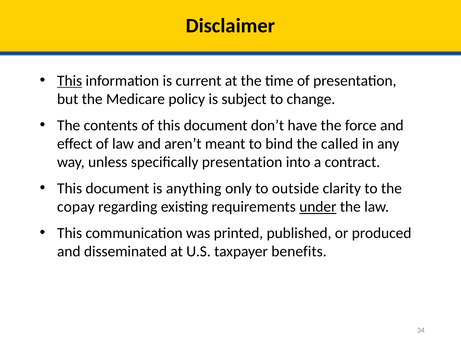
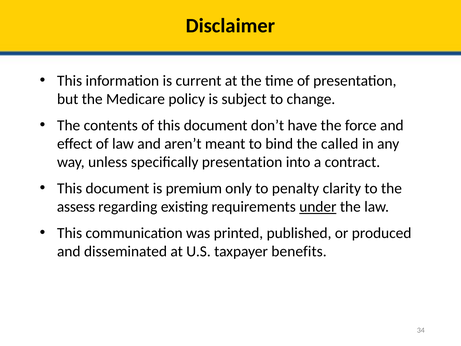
This at (70, 81) underline: present -> none
anything: anything -> premium
outside: outside -> penalty
copay: copay -> assess
